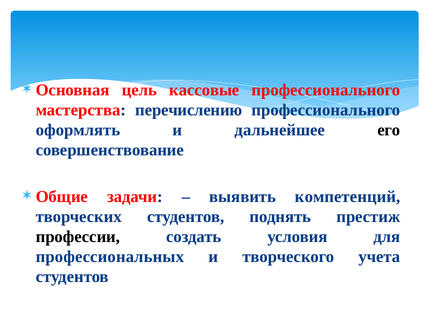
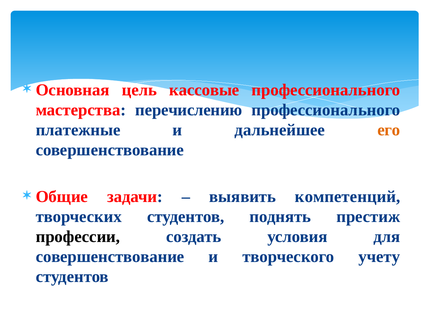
оформлять: оформлять -> платежные
его colour: black -> orange
профессиональных at (110, 256): профессиональных -> совершенствование
учета: учета -> учету
